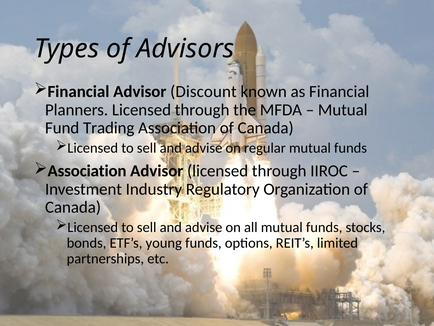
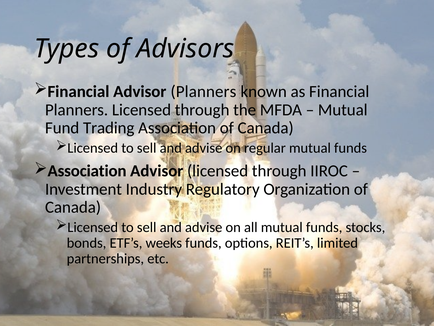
Advisor Discount: Discount -> Planners
young: young -> weeks
